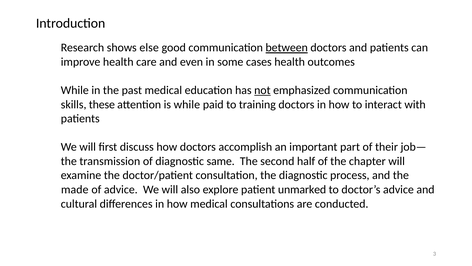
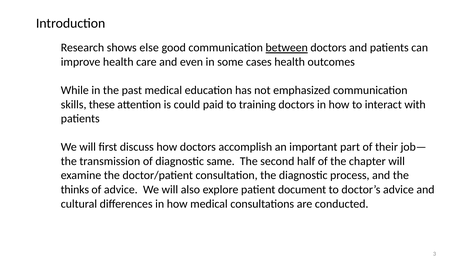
not underline: present -> none
is while: while -> could
made: made -> thinks
unmarked: unmarked -> document
